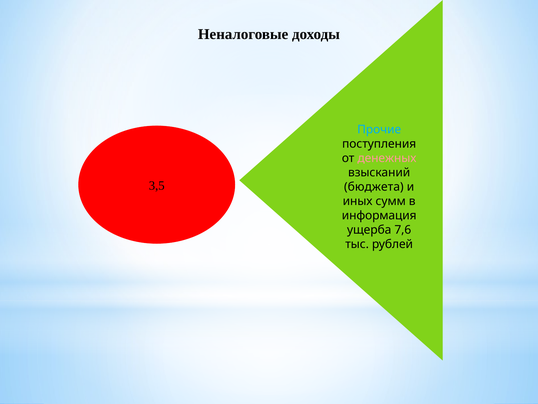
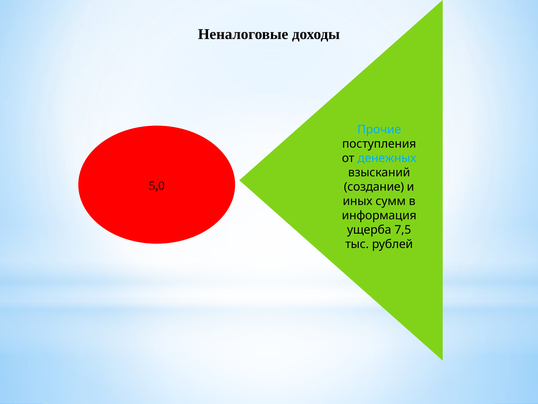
денежных colour: pink -> light blue
3,5: 3,5 -> 5,0
бюджета: бюджета -> создание
7,6: 7,6 -> 7,5
